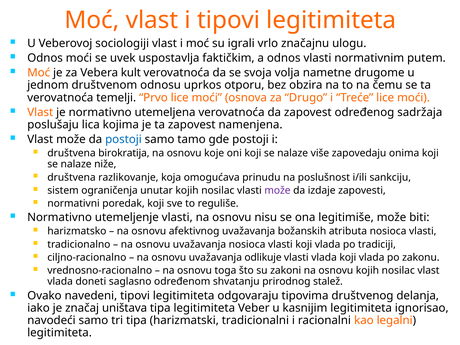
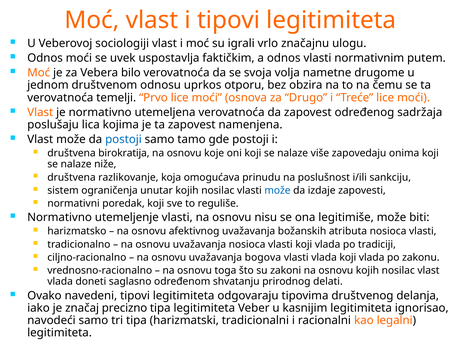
kult: kult -> bilo
može at (277, 190) colour: purple -> blue
odlikuje: odlikuje -> bogova
stalež: stalež -> delati
uništava: uništava -> precizno
